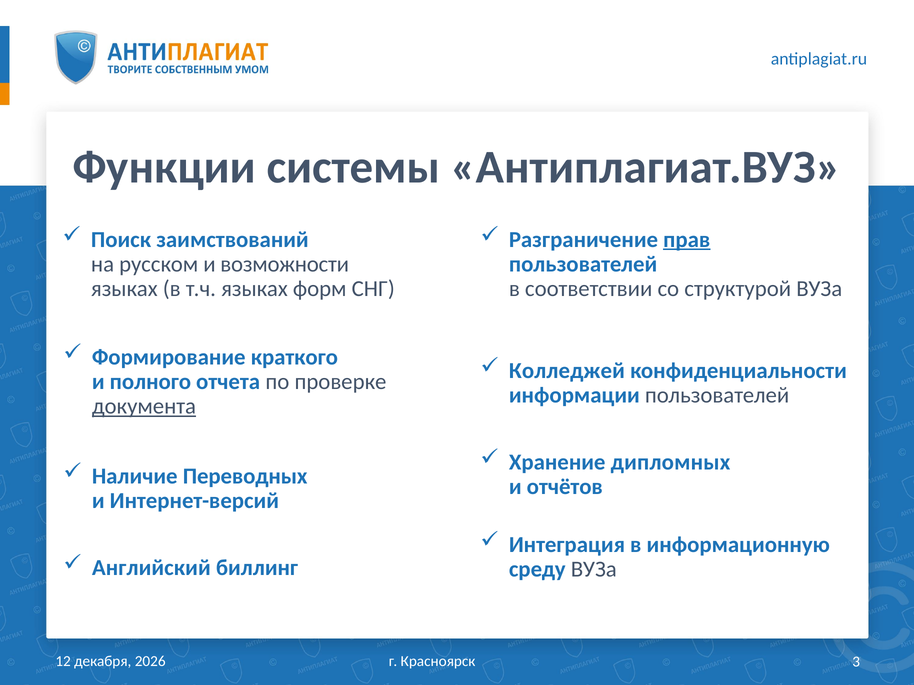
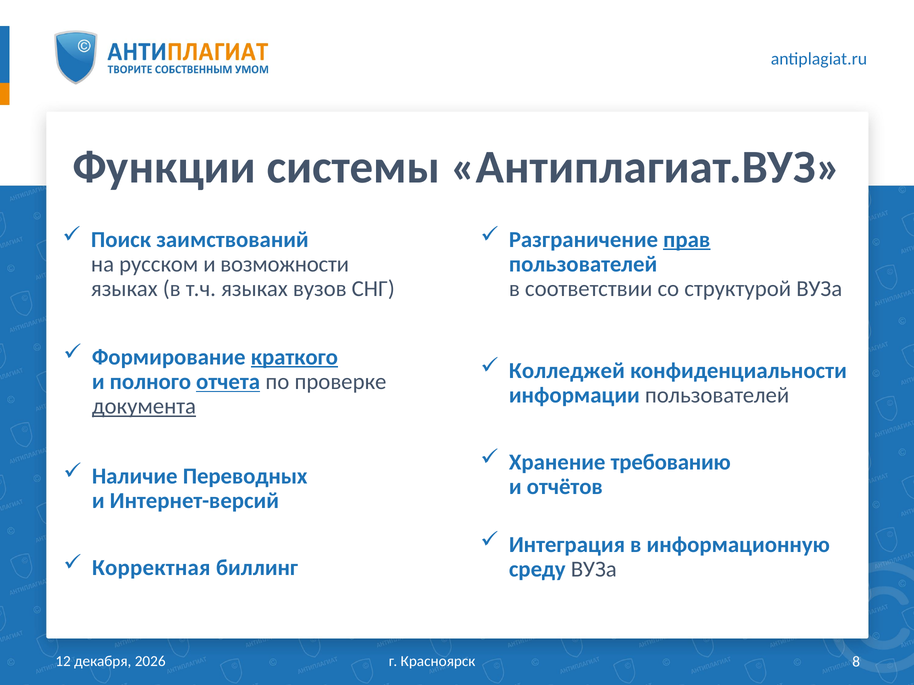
форм: форм -> вузов
краткого underline: none -> present
отчета underline: none -> present
дипломных: дипломных -> требованию
Английский: Английский -> Корректная
3: 3 -> 8
